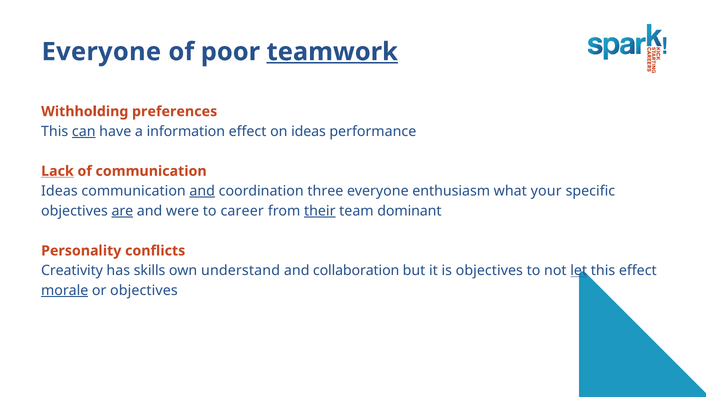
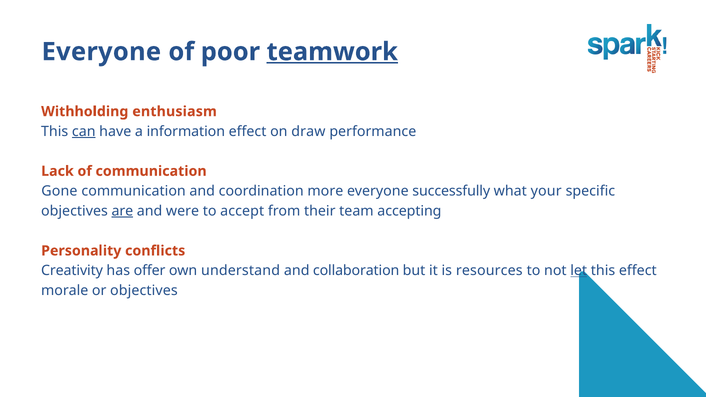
preferences: preferences -> enthusiasm
on ideas: ideas -> draw
Lack underline: present -> none
Ideas at (59, 191): Ideas -> Gone
and at (202, 191) underline: present -> none
three: three -> more
enthusiasm: enthusiasm -> successfully
career: career -> accept
their underline: present -> none
dominant: dominant -> accepting
skills: skills -> offer
is objectives: objectives -> resources
morale underline: present -> none
